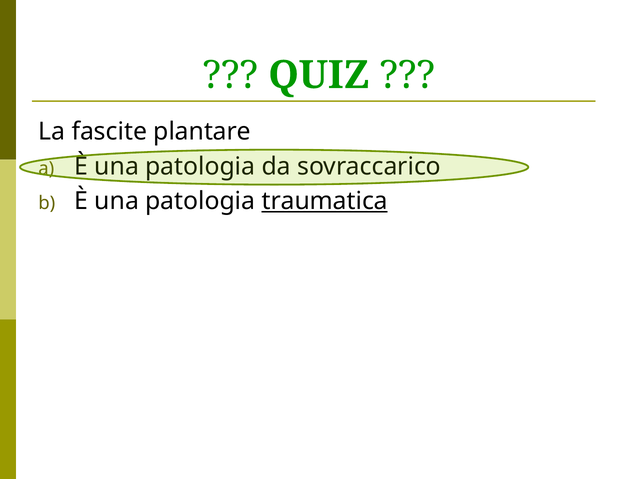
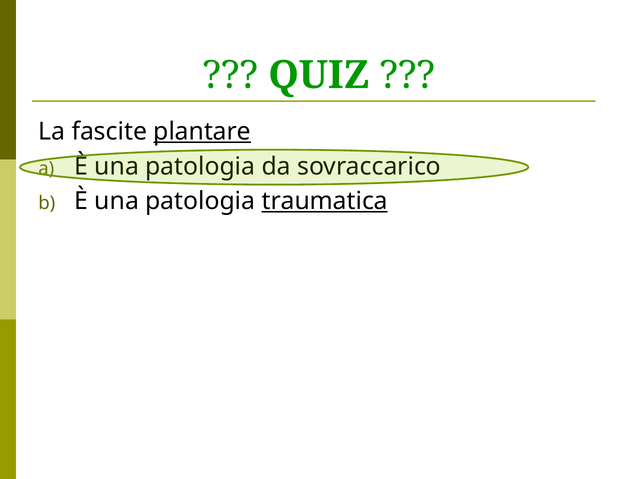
plantare underline: none -> present
